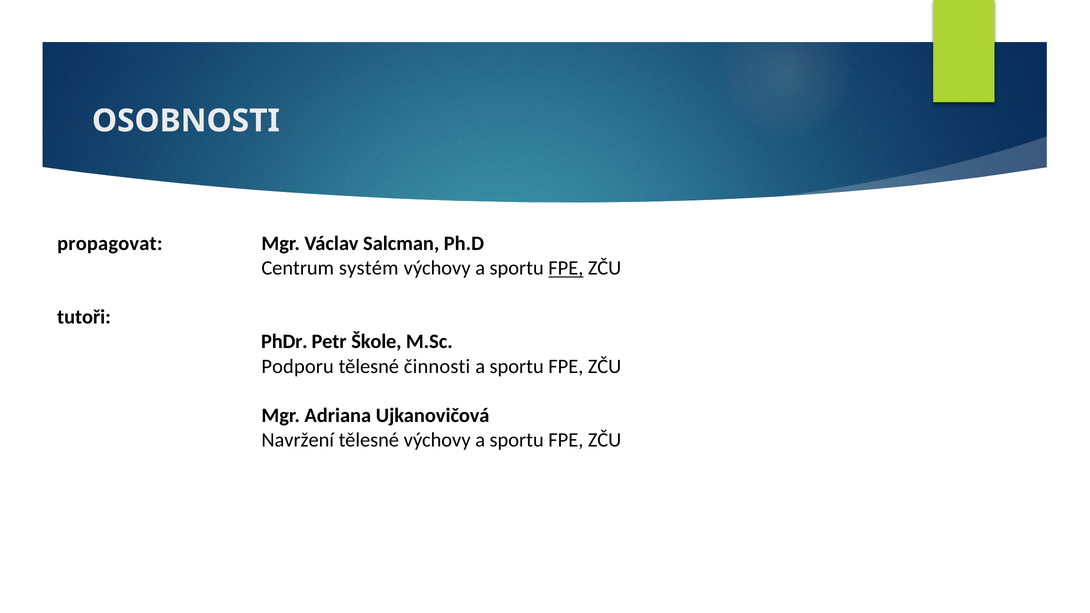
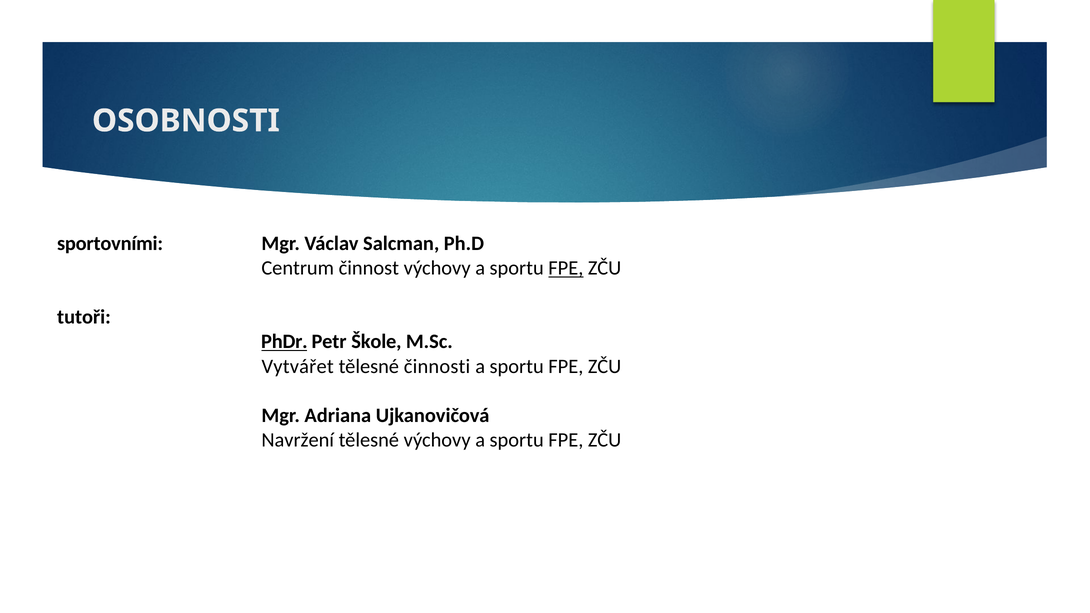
propagovat: propagovat -> sportovními
systém: systém -> činnost
PhDr underline: none -> present
Podporu: Podporu -> Vytvářet
